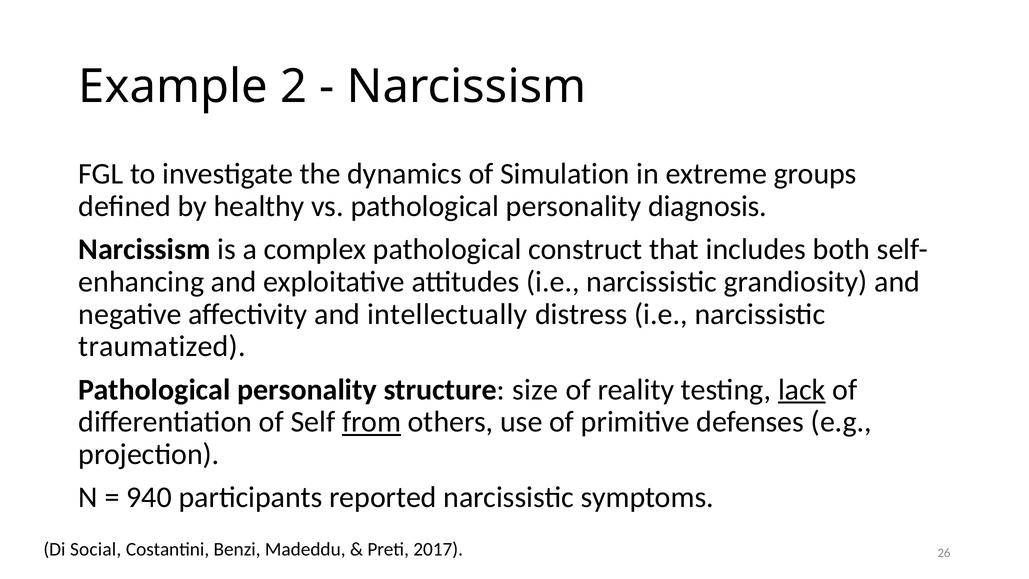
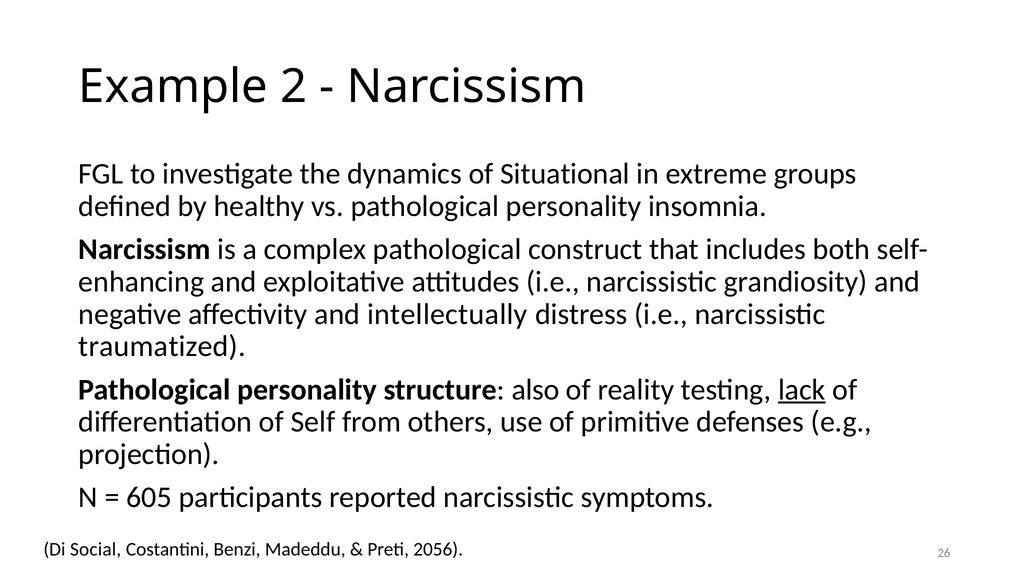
Simulation: Simulation -> Situational
diagnosis: diagnosis -> insomnia
size: size -> also
from underline: present -> none
940: 940 -> 605
2017: 2017 -> 2056
